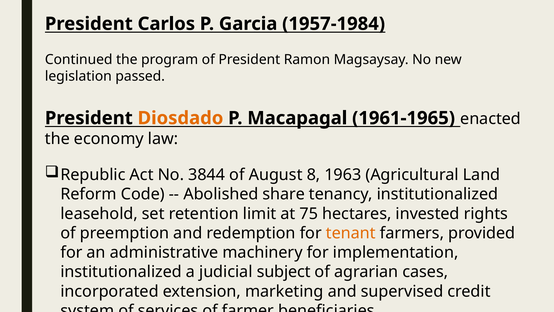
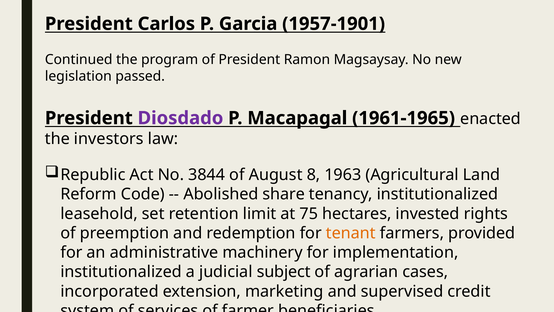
1957-1984: 1957-1984 -> 1957-1901
Diosdado colour: orange -> purple
economy: economy -> investors
